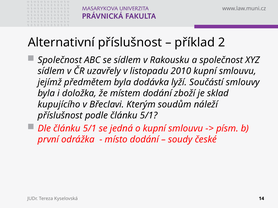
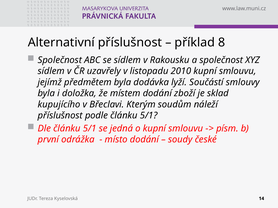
2: 2 -> 8
